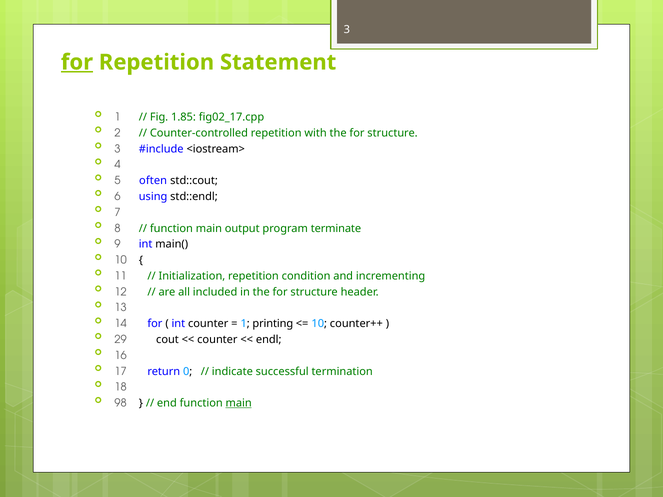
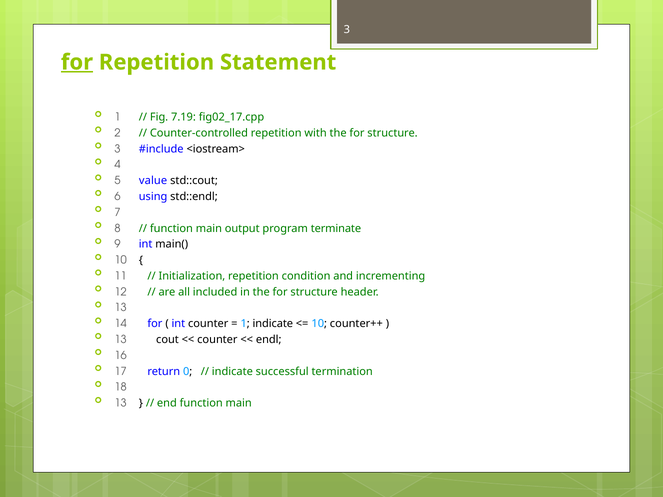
1.85: 1.85 -> 7.19
often: often -> value
1 printing: printing -> indicate
29 at (121, 340): 29 -> 13
98 at (121, 403): 98 -> 13
main at (239, 403) underline: present -> none
